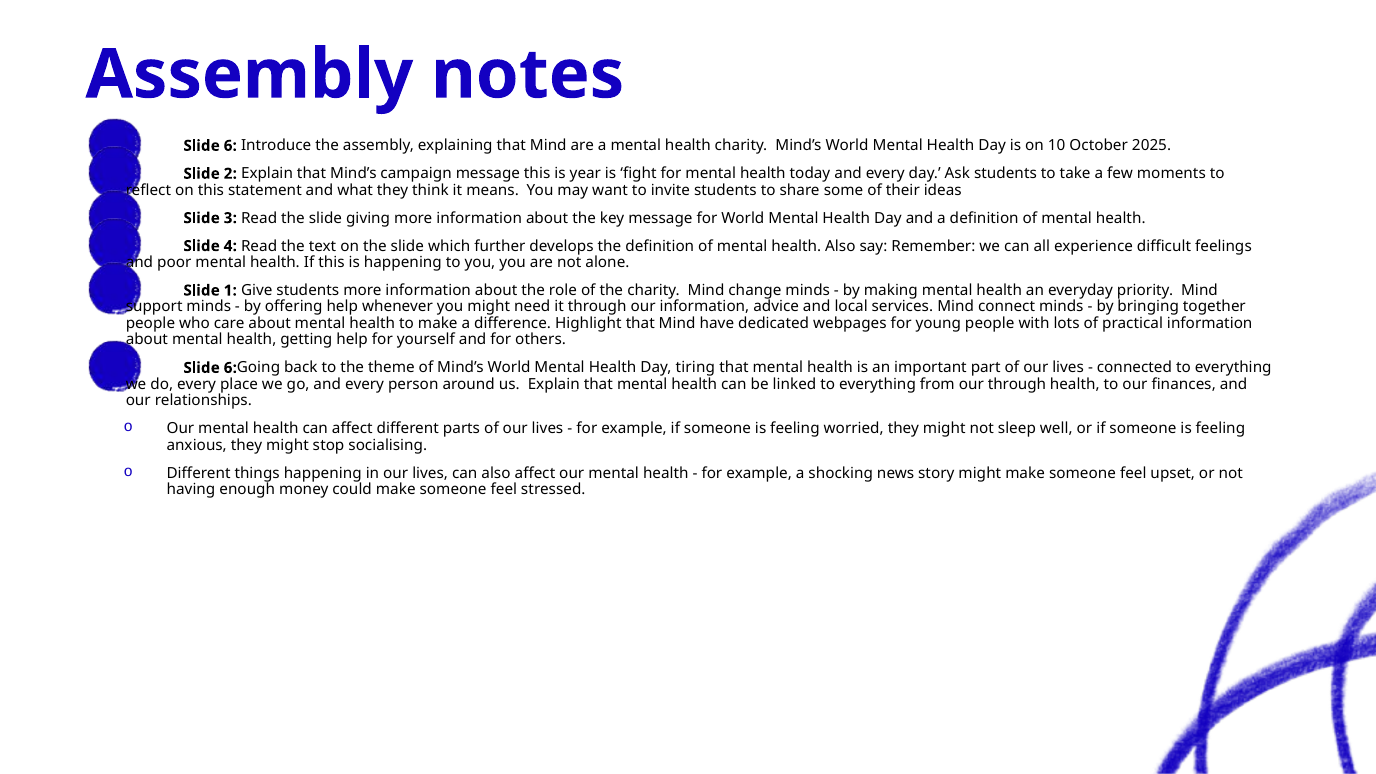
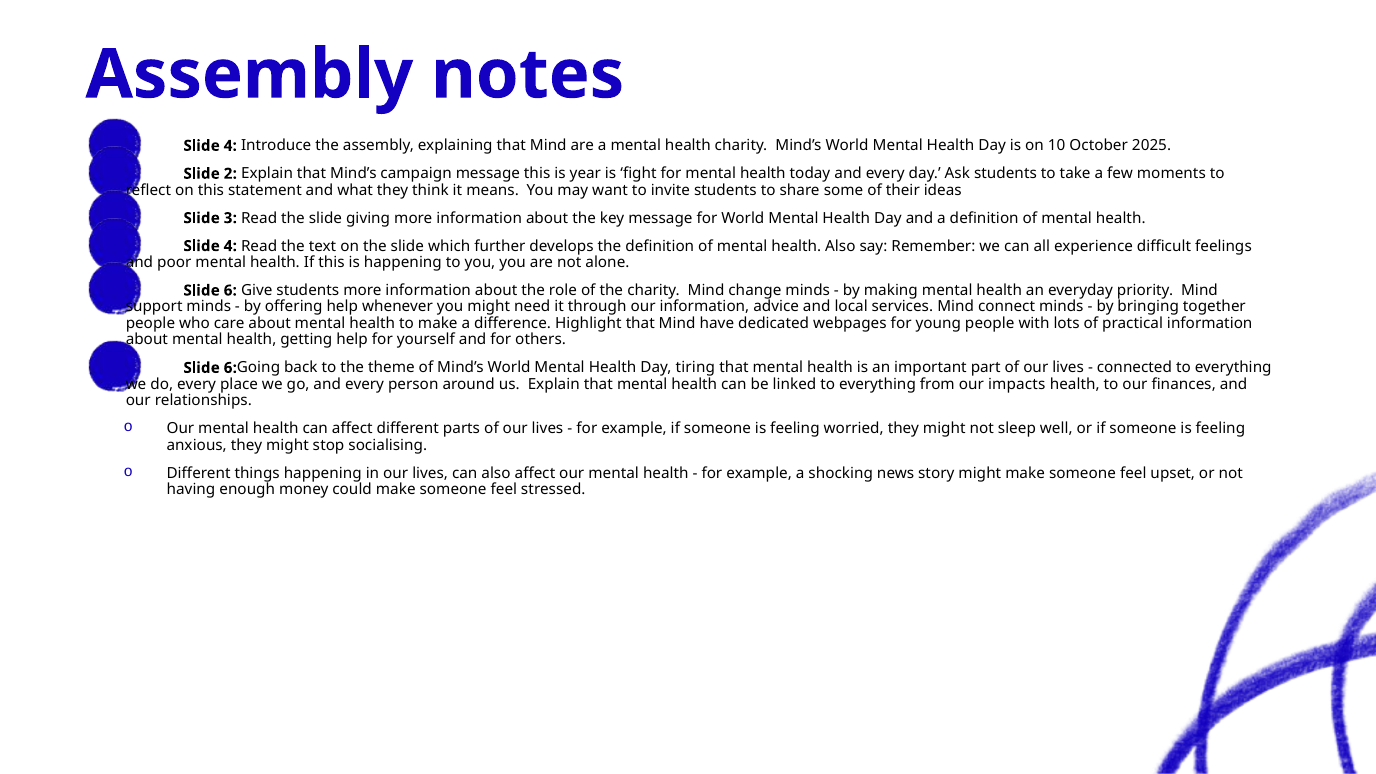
6 at (230, 146): 6 -> 4
1: 1 -> 6
our through: through -> impacts
